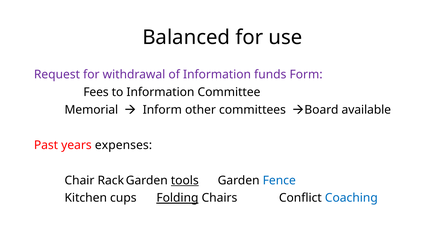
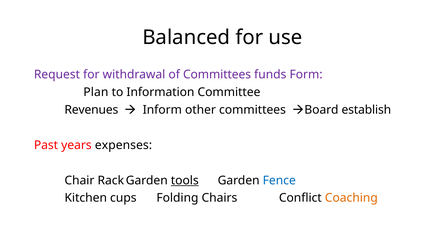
of Information: Information -> Committees
Fees: Fees -> Plan
Memorial: Memorial -> Revenues
available: available -> establish
Folding underline: present -> none
Coaching colour: blue -> orange
